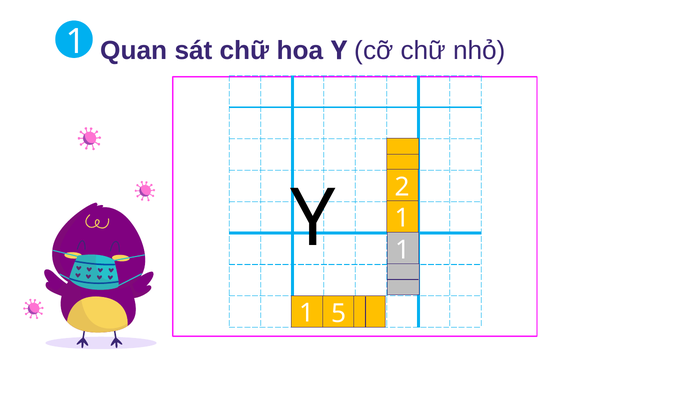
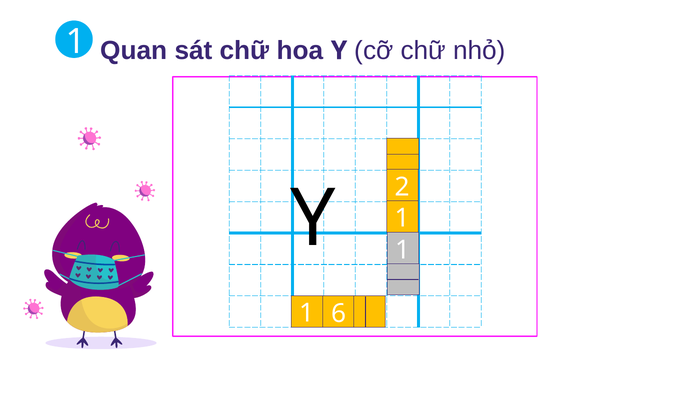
5: 5 -> 6
